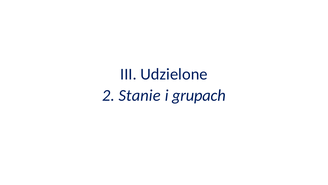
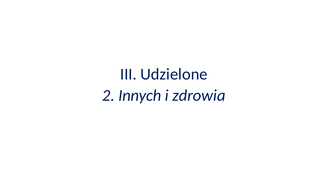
Stanie: Stanie -> Innych
grupach: grupach -> zdrowia
